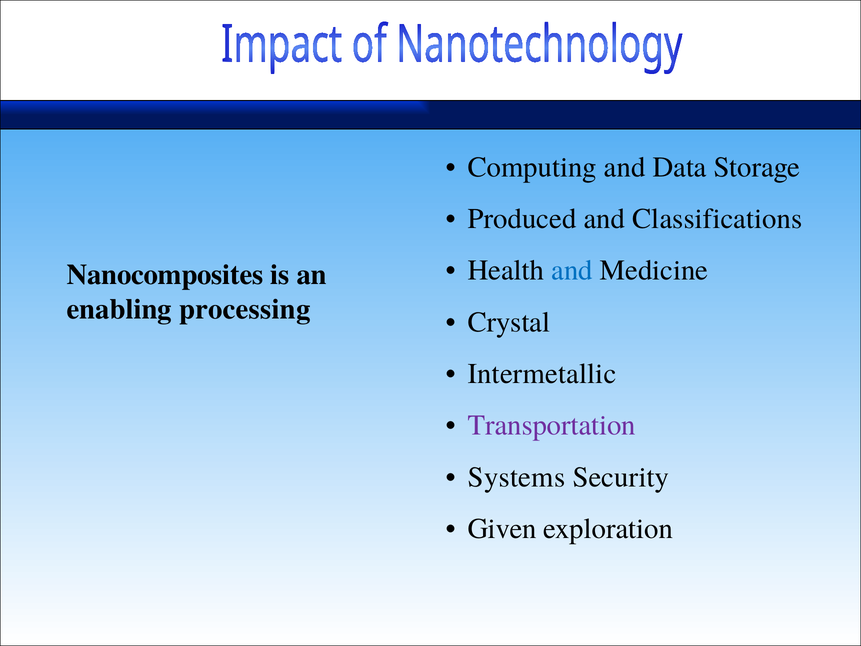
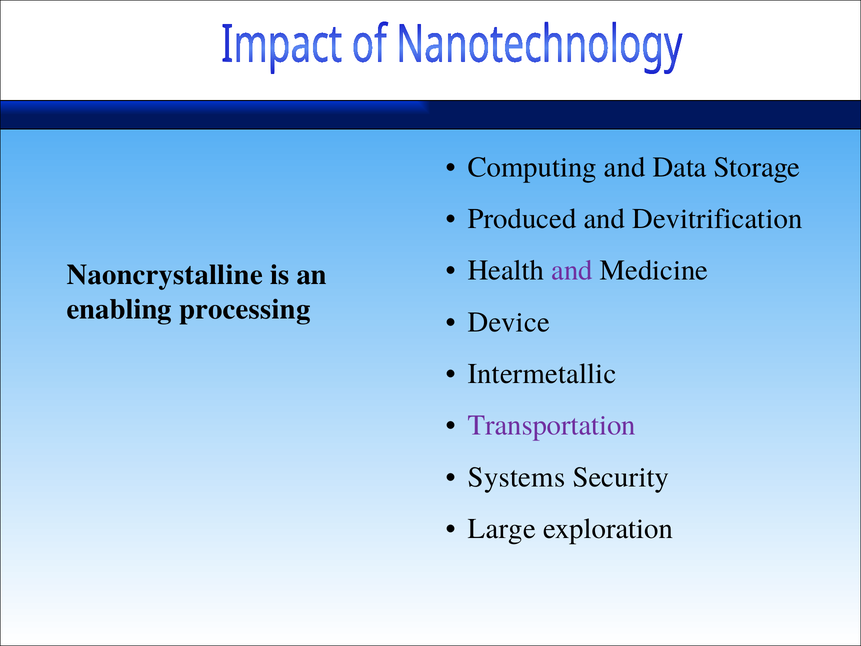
Classifications: Classifications -> Devitrification
and at (572, 270) colour: blue -> purple
Nanocomposites: Nanocomposites -> Naoncrystalline
Crystal: Crystal -> Device
Given: Given -> Large
